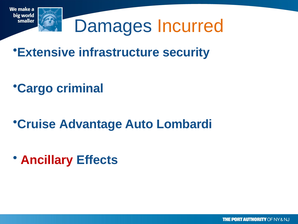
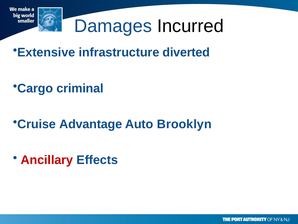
Incurred colour: orange -> black
security: security -> diverted
Lombardi: Lombardi -> Brooklyn
